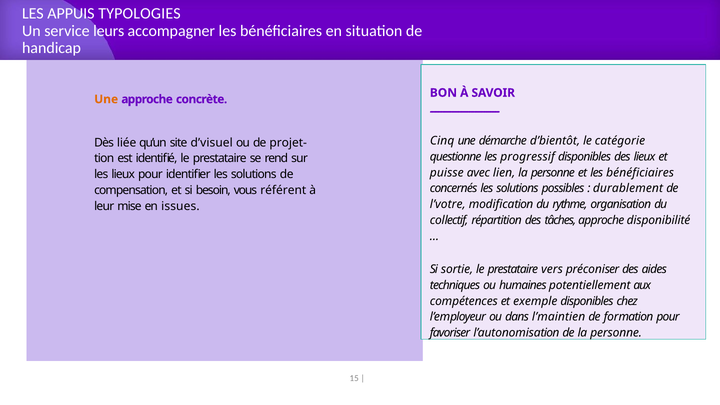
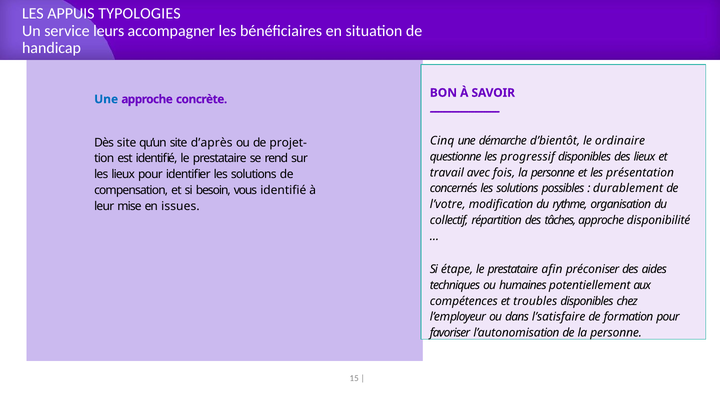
Une at (106, 99) colour: orange -> blue
catégorie: catégorie -> ordinaire
Dès liée: liée -> site
d’visuel: d’visuel -> d’après
puisse: puisse -> travail
lien: lien -> fois
et les bénéficiaires: bénéficiaires -> présentation
vous référent: référent -> identifié
sortie: sortie -> étape
vers: vers -> afin
exemple: exemple -> troubles
l’maintien: l’maintien -> l’satisfaire
